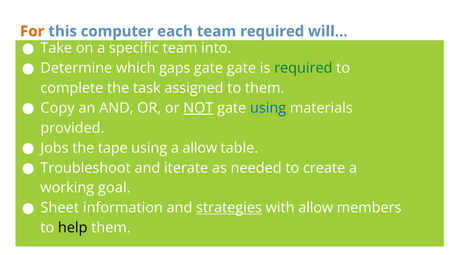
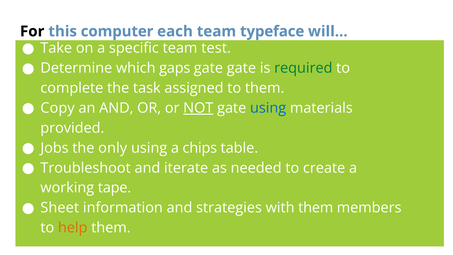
For at (32, 31) colour: orange -> black
team required: required -> typeface
into: into -> test
the tape: tape -> only
a allow: allow -> chips
goal: goal -> tape
strategies underline: present -> none
with allow: allow -> them
help colour: black -> orange
